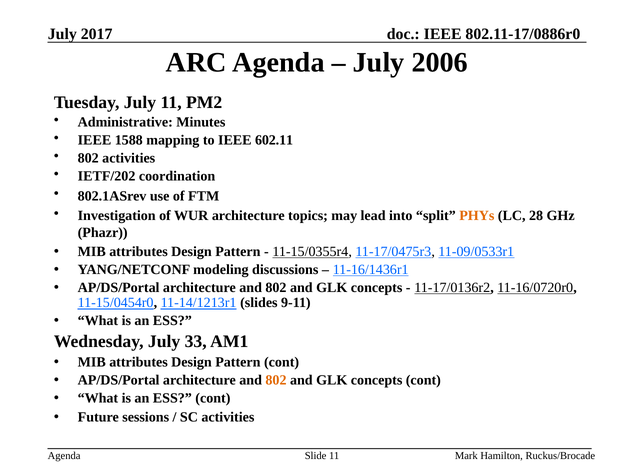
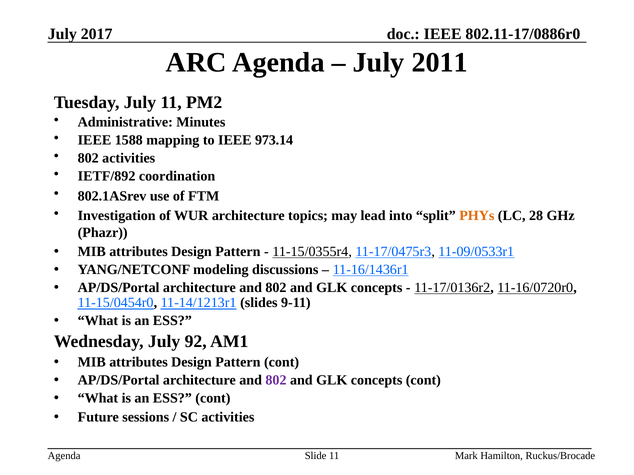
2006: 2006 -> 2011
602.11: 602.11 -> 973.14
IETF/202: IETF/202 -> IETF/892
33: 33 -> 92
802 at (276, 381) colour: orange -> purple
